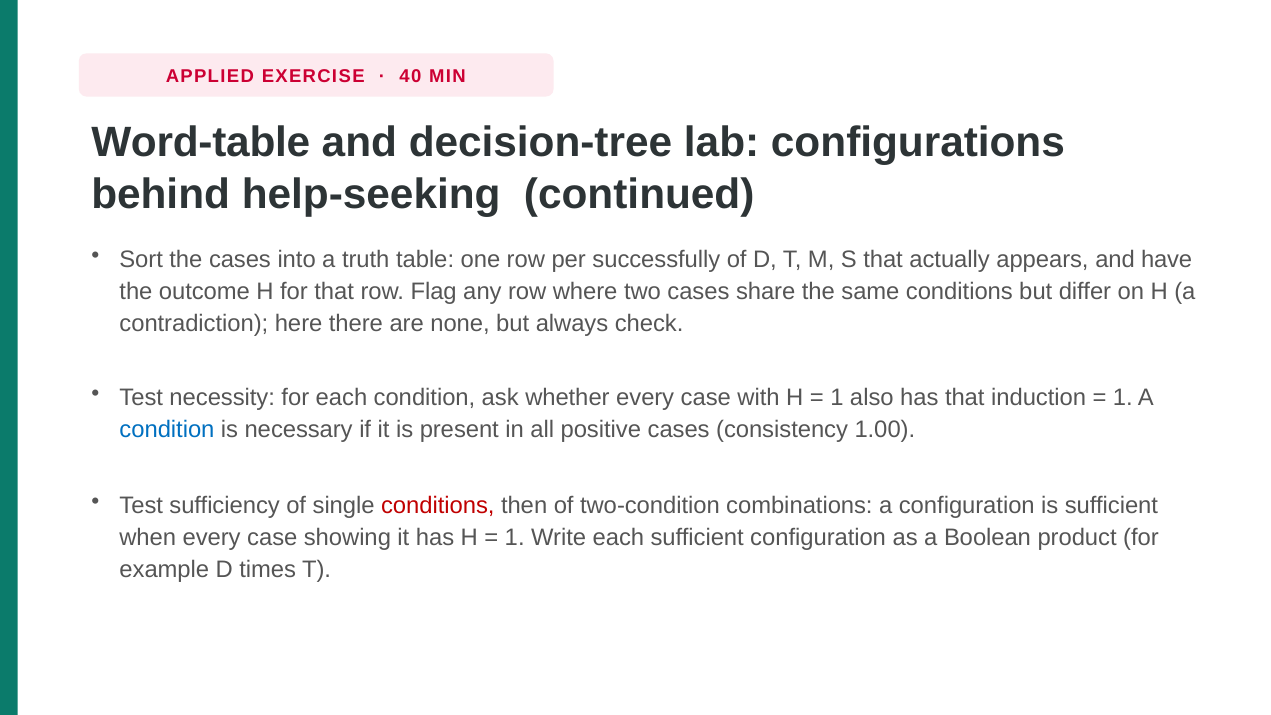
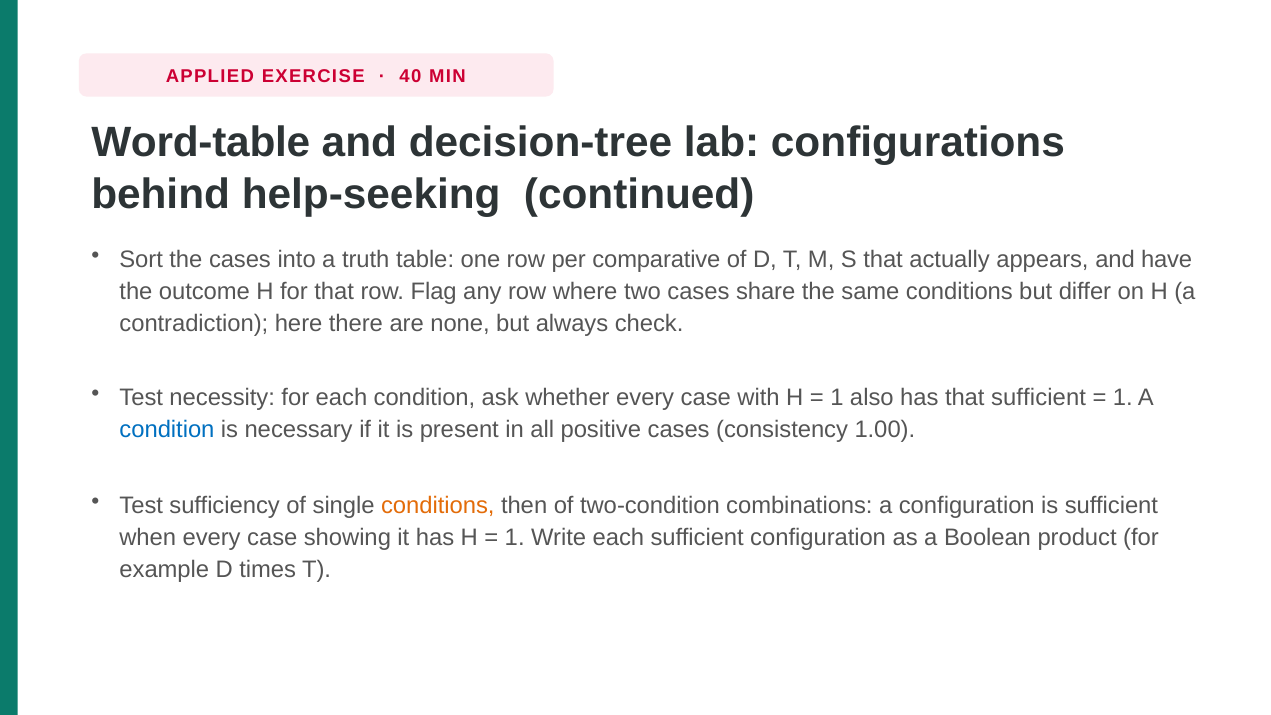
successfully: successfully -> comparative
that induction: induction -> sufficient
conditions at (438, 506) colour: red -> orange
